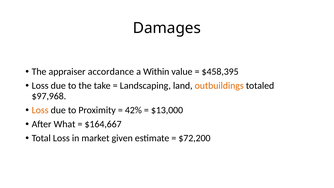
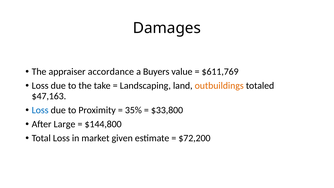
Within: Within -> Buyers
$458,395: $458,395 -> $611,769
$97,968: $97,968 -> $47,163
Loss at (40, 110) colour: orange -> blue
42%: 42% -> 35%
$13,000: $13,000 -> $33,800
What: What -> Large
$164,667: $164,667 -> $144,800
